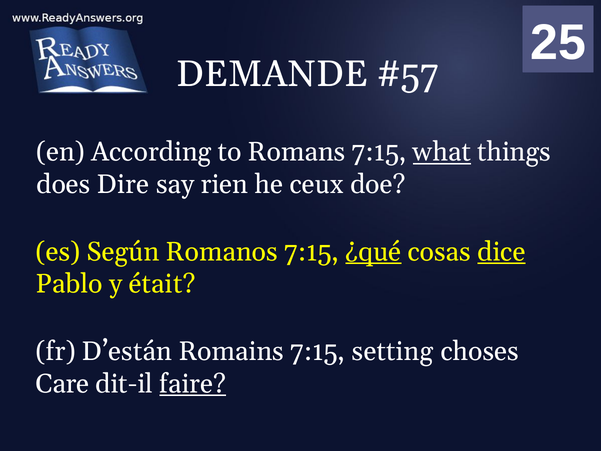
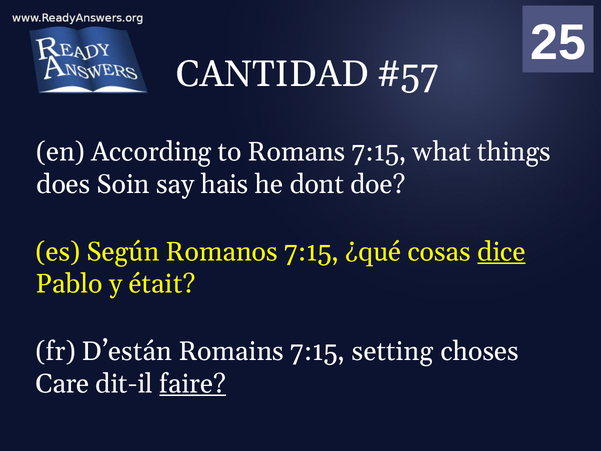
DEMANDE: DEMANDE -> CANTIDAD
what underline: present -> none
Dire: Dire -> Soin
rien: rien -> hais
ceux: ceux -> dont
¿qué underline: present -> none
